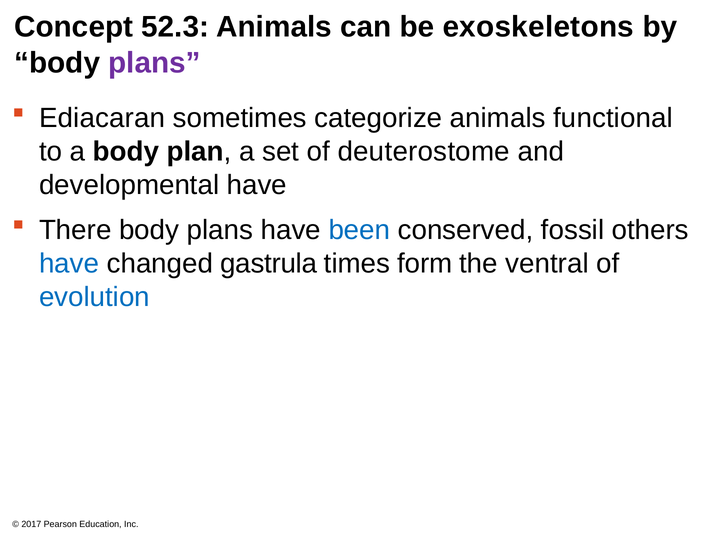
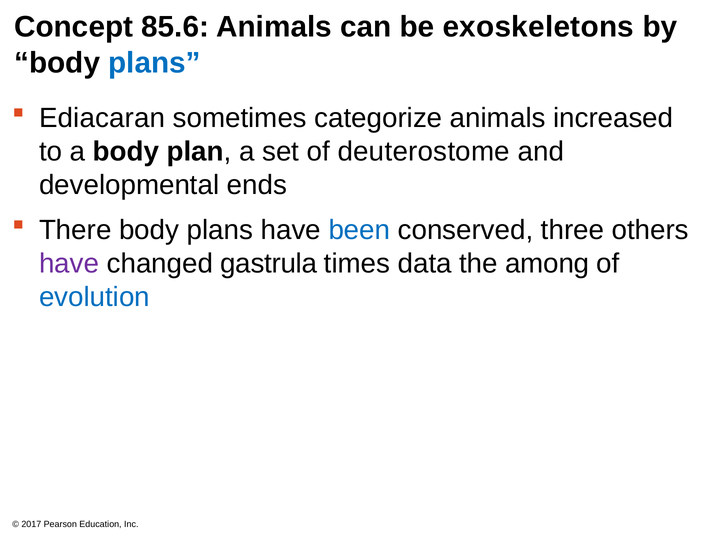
52.3: 52.3 -> 85.6
plans at (155, 63) colour: purple -> blue
functional: functional -> increased
developmental have: have -> ends
fossil: fossil -> three
have at (69, 263) colour: blue -> purple
form: form -> data
ventral: ventral -> among
